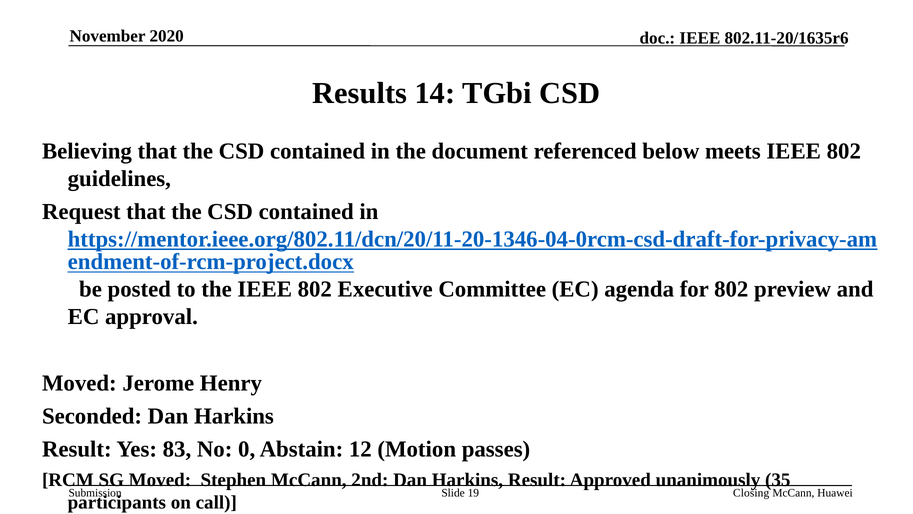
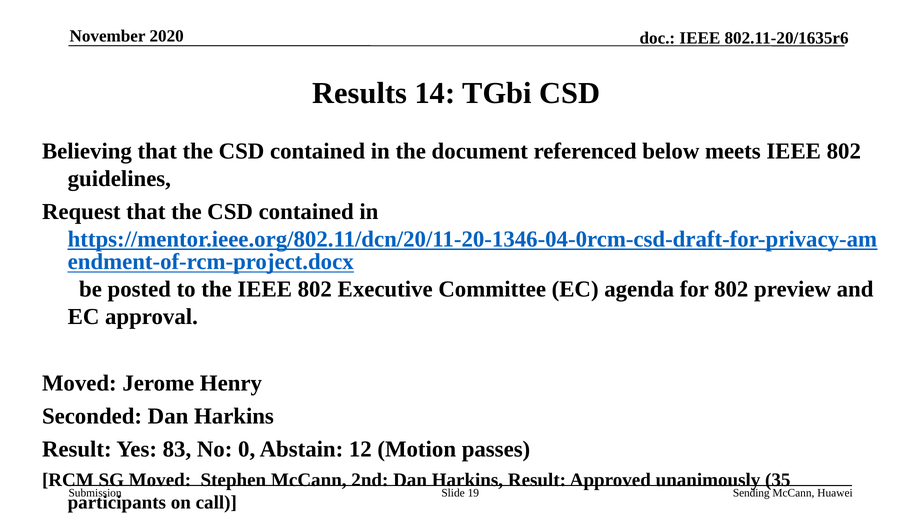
Closing: Closing -> Sending
